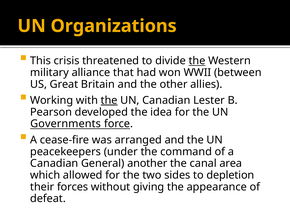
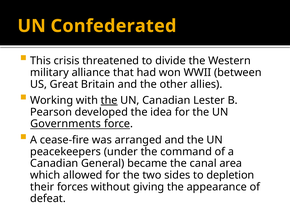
Organizations: Organizations -> Confederated
the at (197, 61) underline: present -> none
another: another -> became
